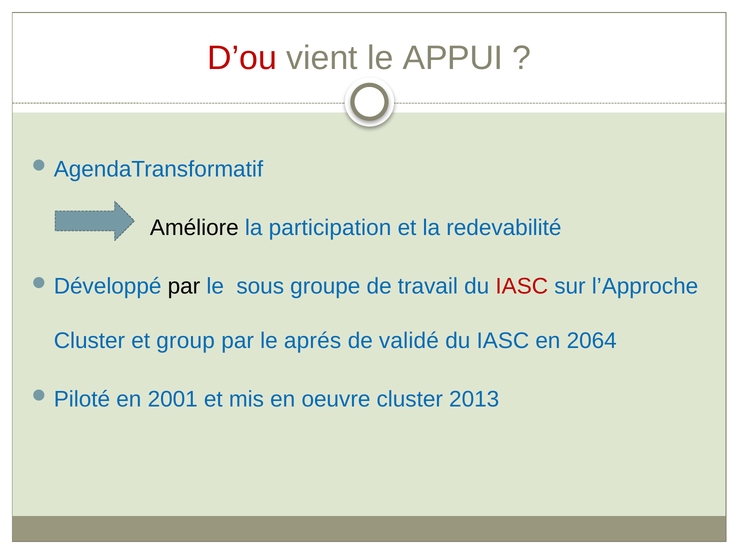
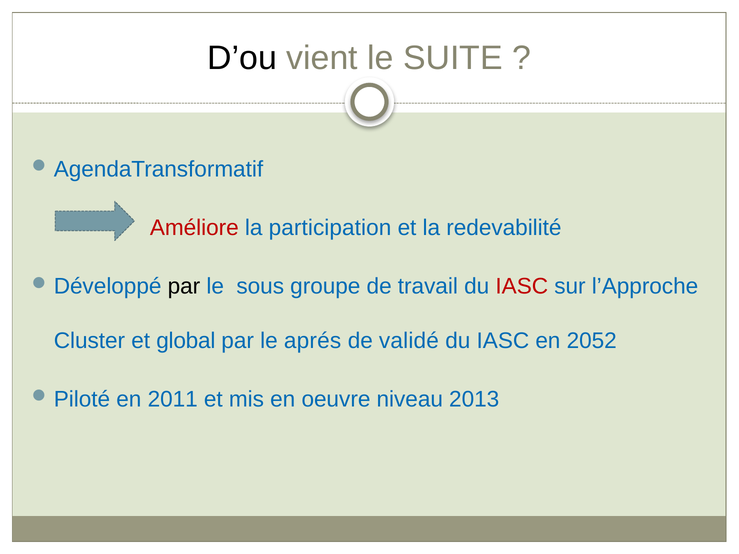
D’ou colour: red -> black
APPUI: APPUI -> SUITE
Améliore colour: black -> red
group: group -> global
2064: 2064 -> 2052
2001: 2001 -> 2011
oeuvre cluster: cluster -> niveau
